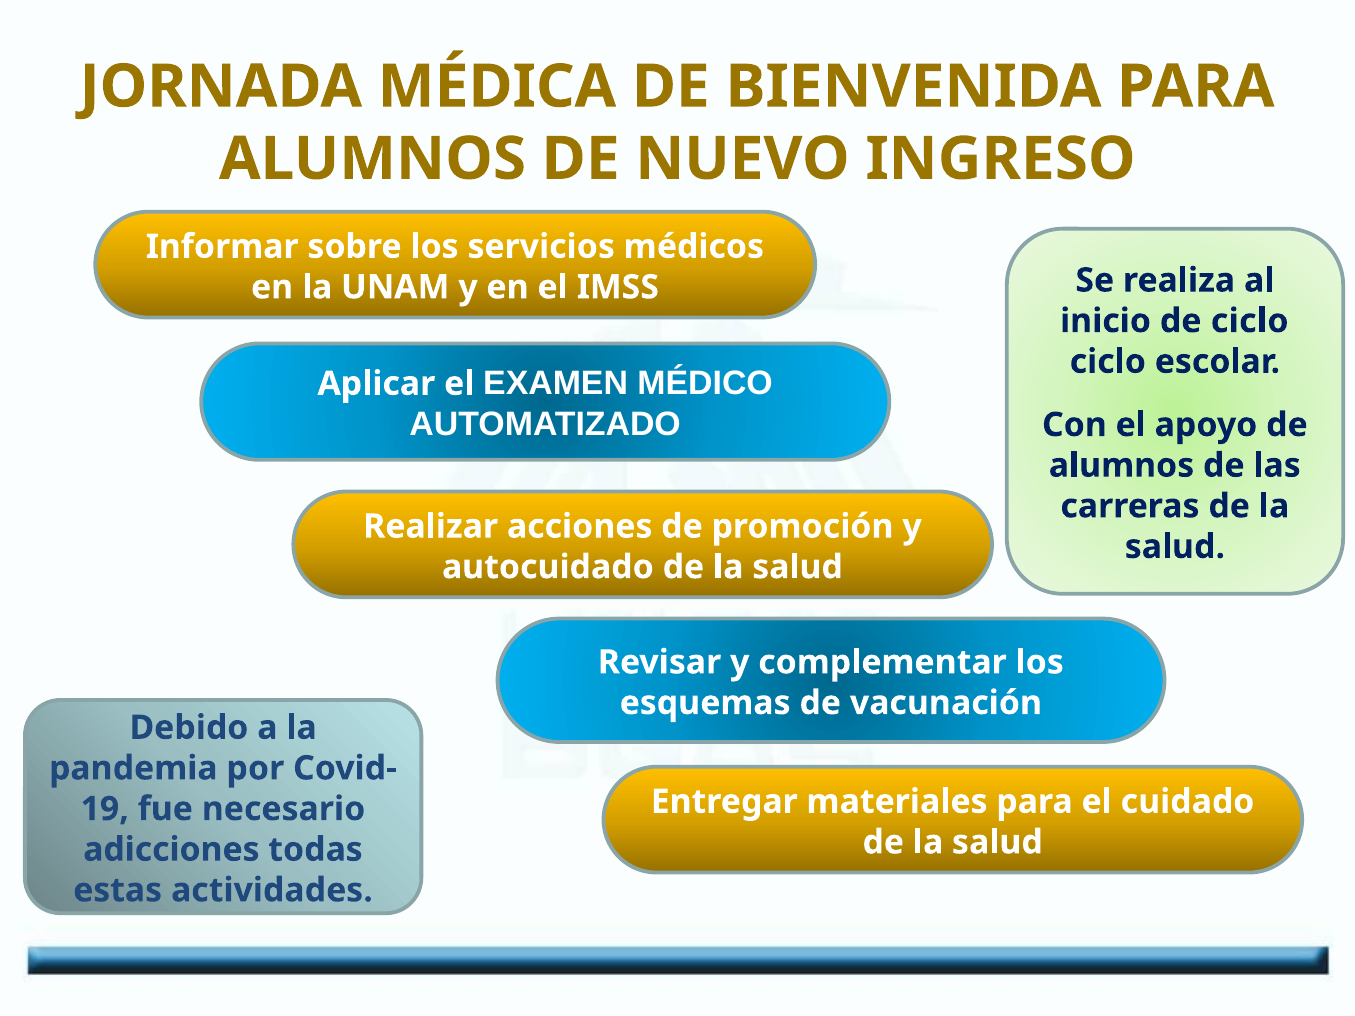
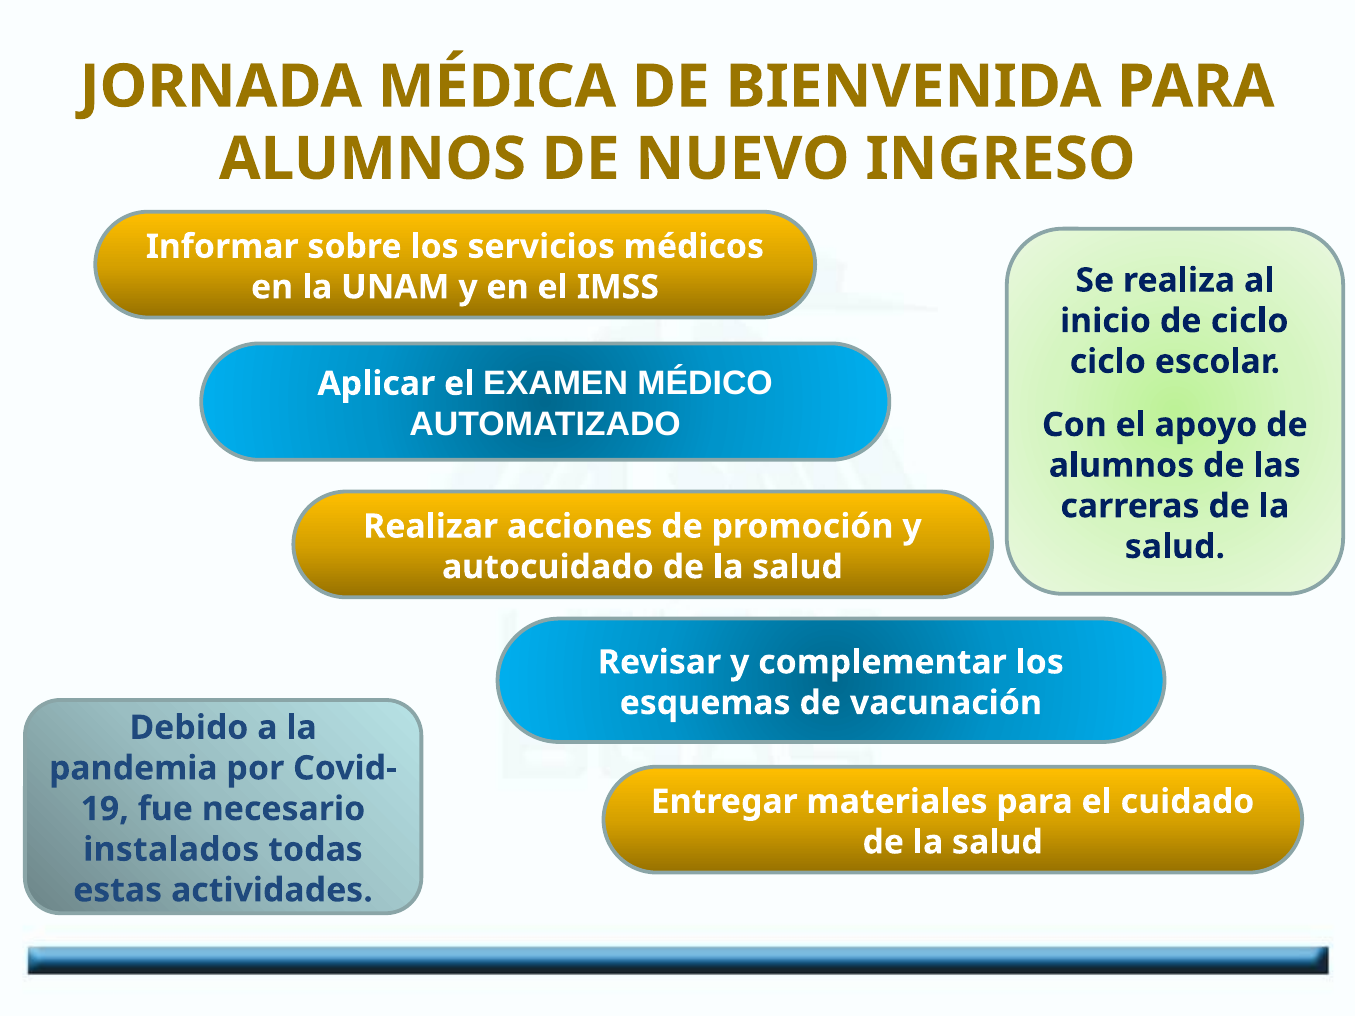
adicciones: adicciones -> instalados
